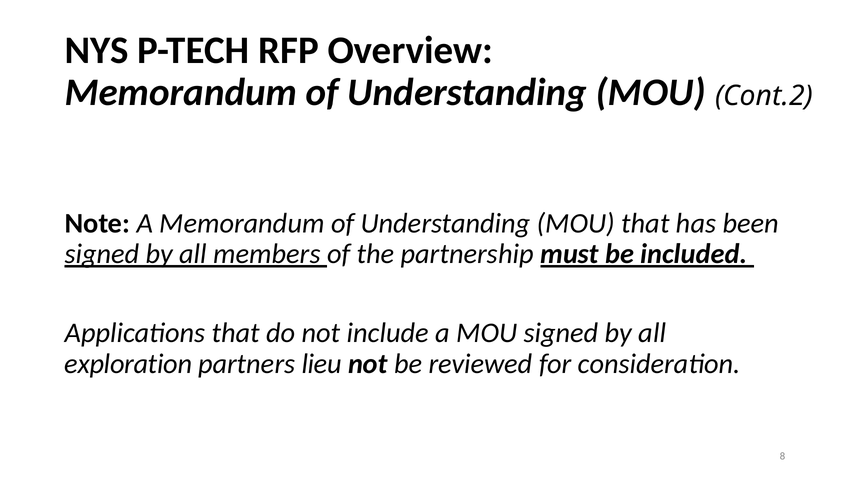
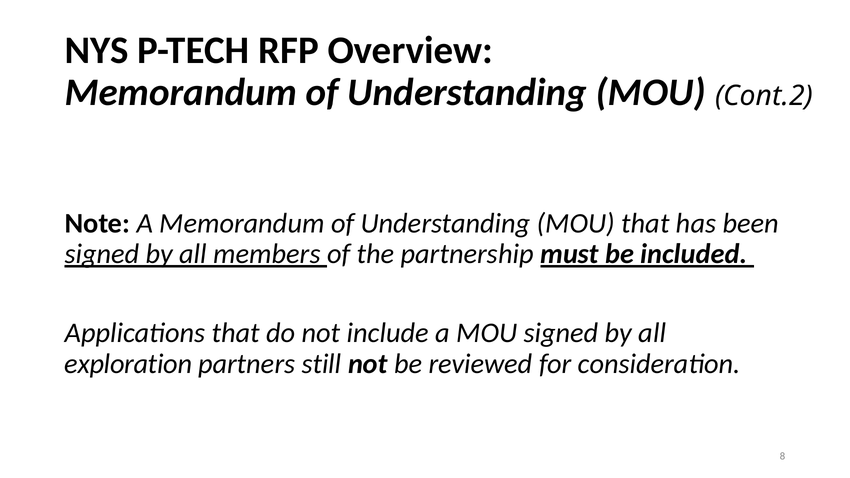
lieu: lieu -> still
